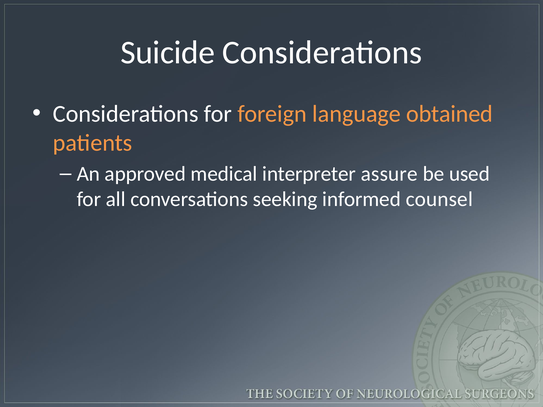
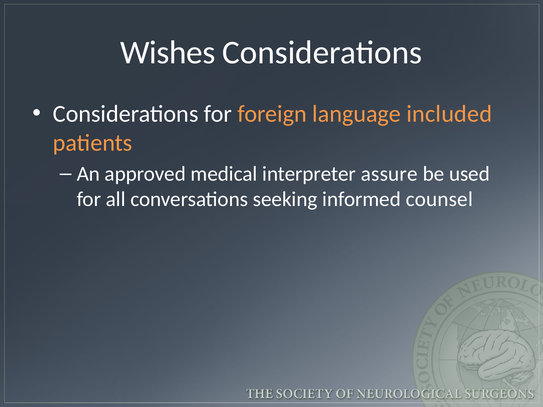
Suicide: Suicide -> Wishes
obtained: obtained -> included
